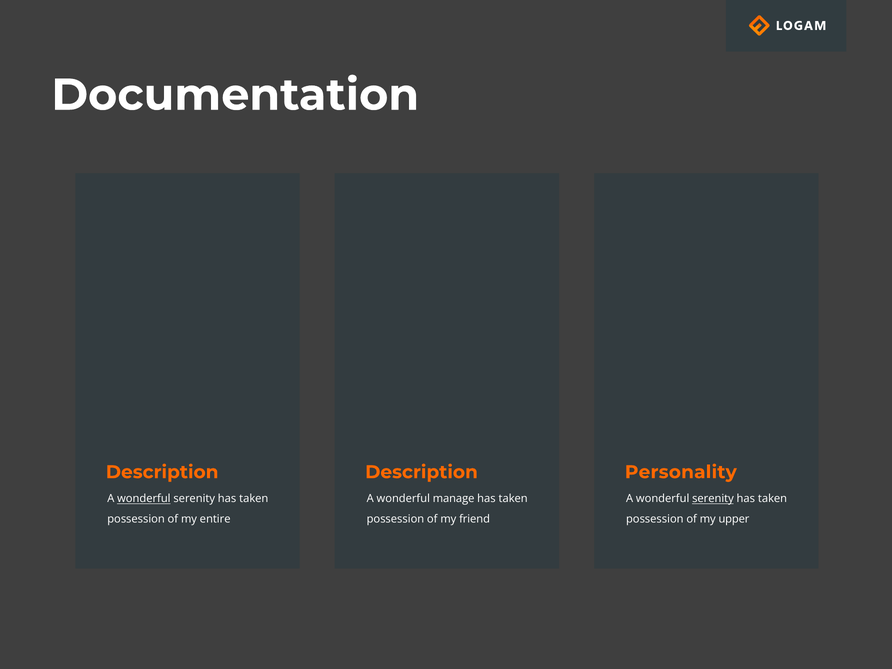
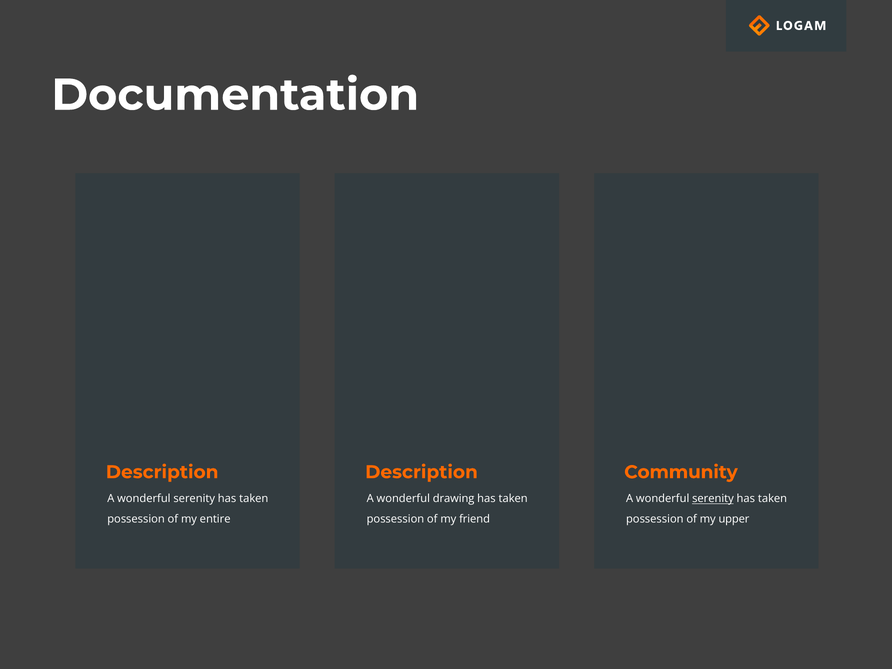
Personality: Personality -> Community
wonderful at (144, 499) underline: present -> none
manage: manage -> drawing
